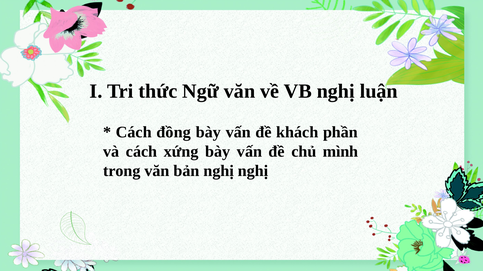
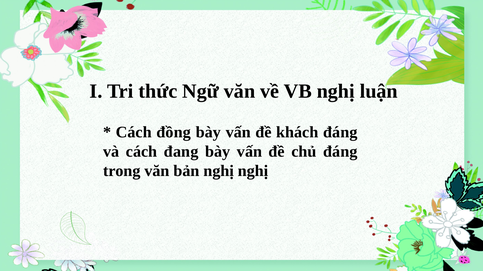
khách phần: phần -> đáng
xứng: xứng -> đang
chủ mình: mình -> đáng
